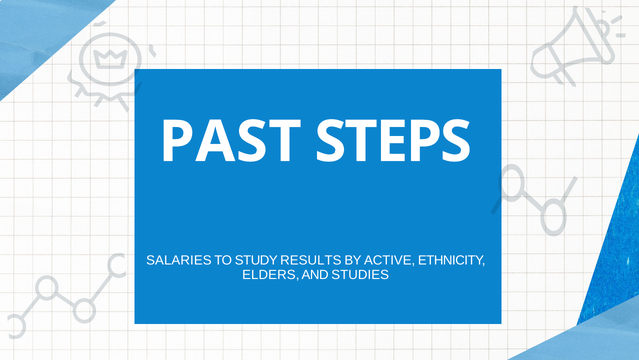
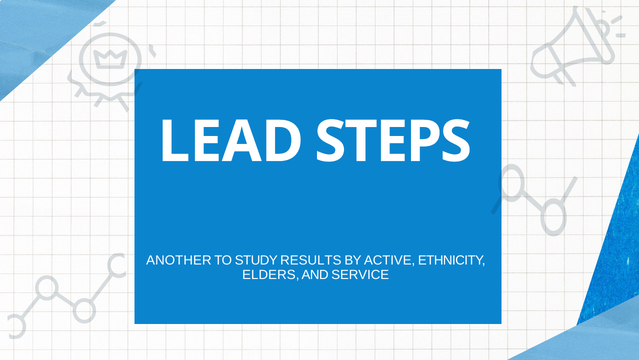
PAST: PAST -> LEAD
SALARIES: SALARIES -> ANOTHER
STUDIES: STUDIES -> SERVICE
